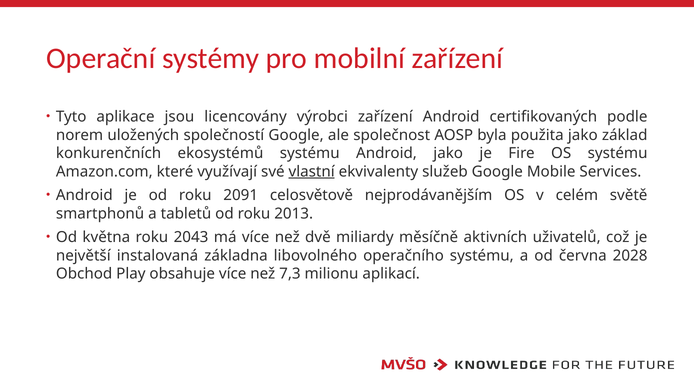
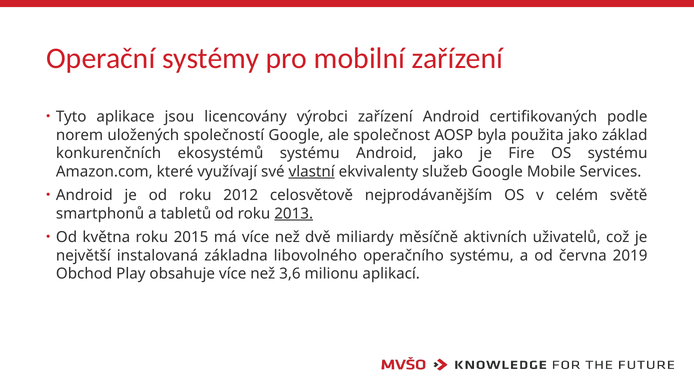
2091: 2091 -> 2012
2013 underline: none -> present
2043: 2043 -> 2015
2028: 2028 -> 2019
7,3: 7,3 -> 3,6
